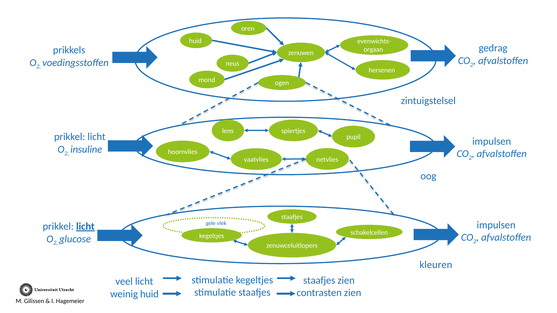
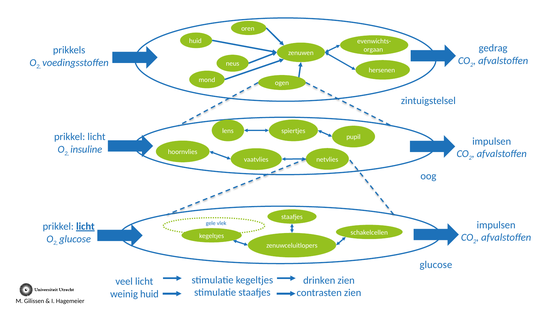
kleuren at (436, 265): kleuren -> glucose
staafjes at (319, 281): staafjes -> drinken
